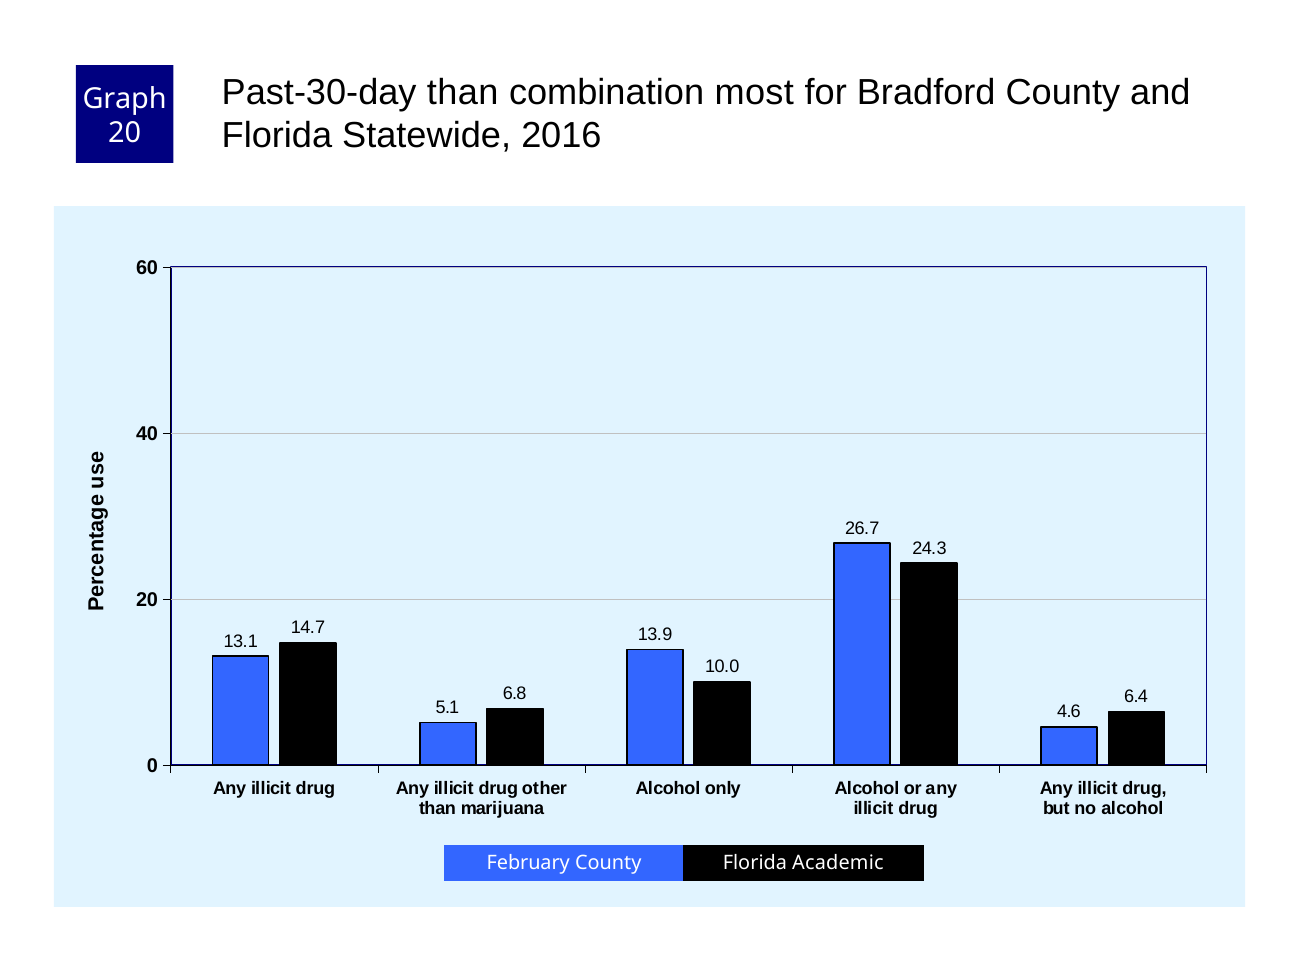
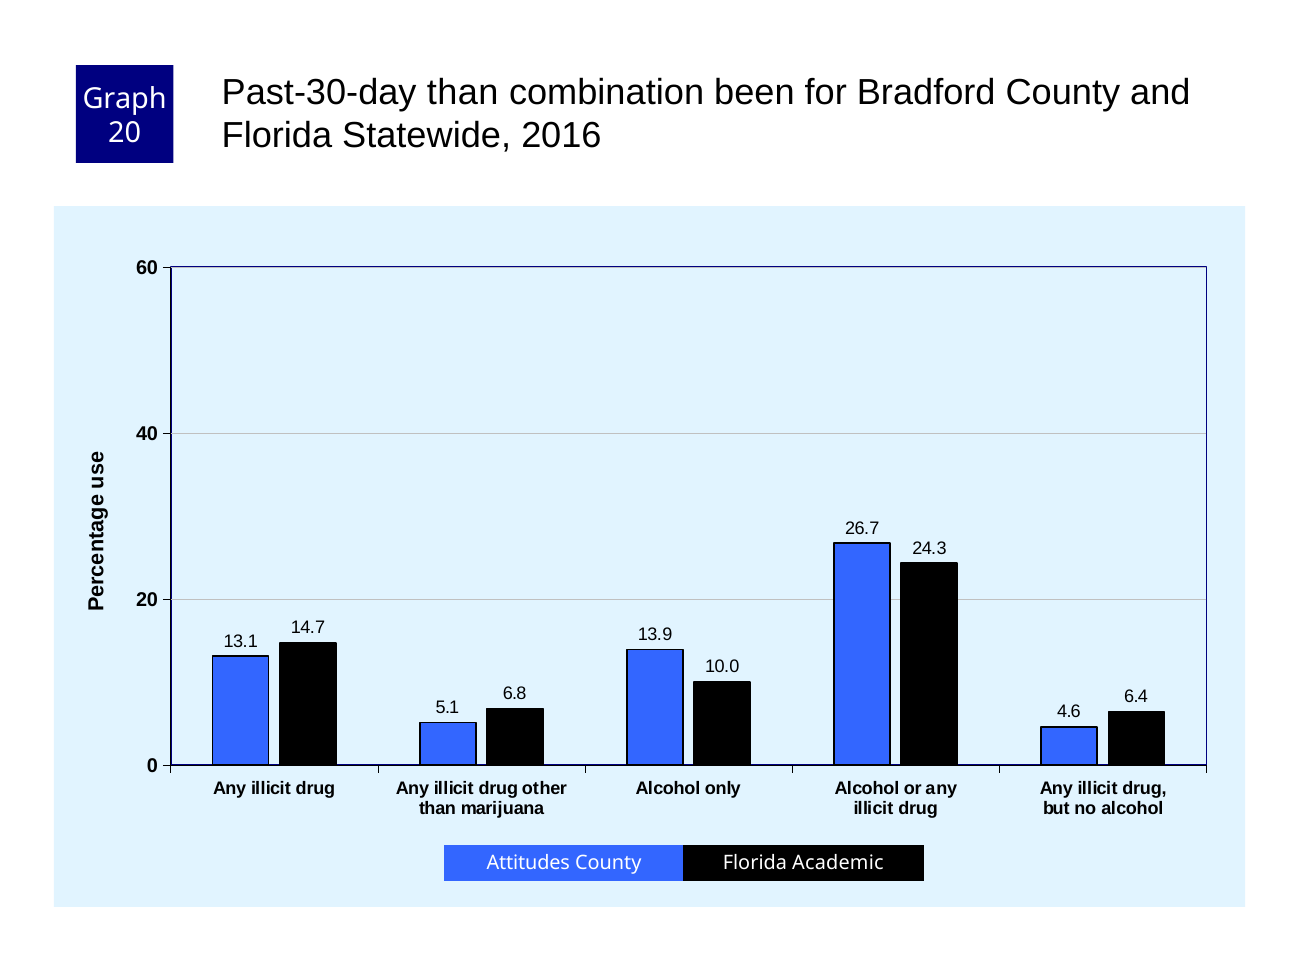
most: most -> been
February: February -> Attitudes
